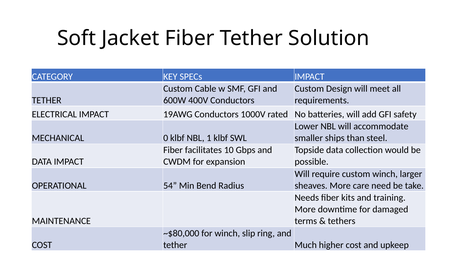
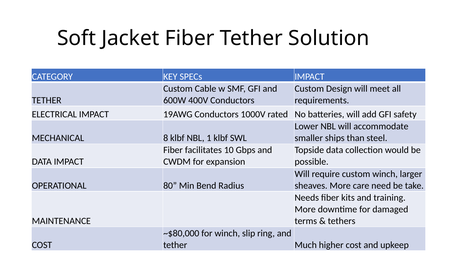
0: 0 -> 8
54: 54 -> 80
